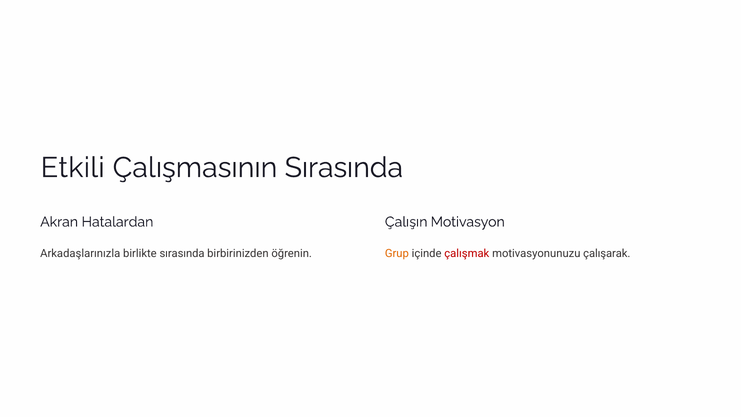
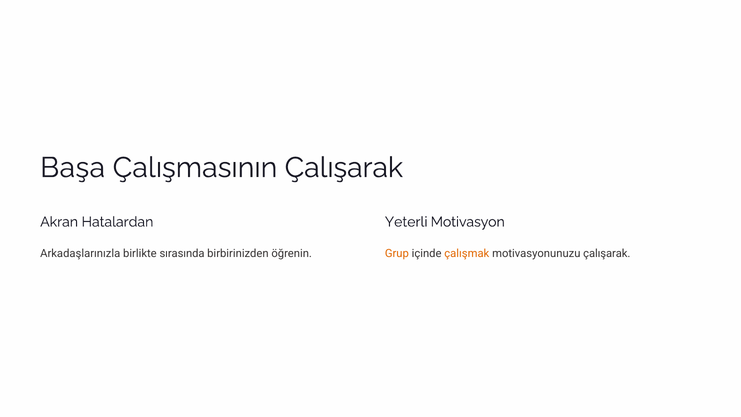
Etkili: Etkili -> Başa
Çalışmasının Sırasında: Sırasında -> Çalışarak
Çalışın: Çalışın -> Yeterli
çalışmak colour: red -> orange
